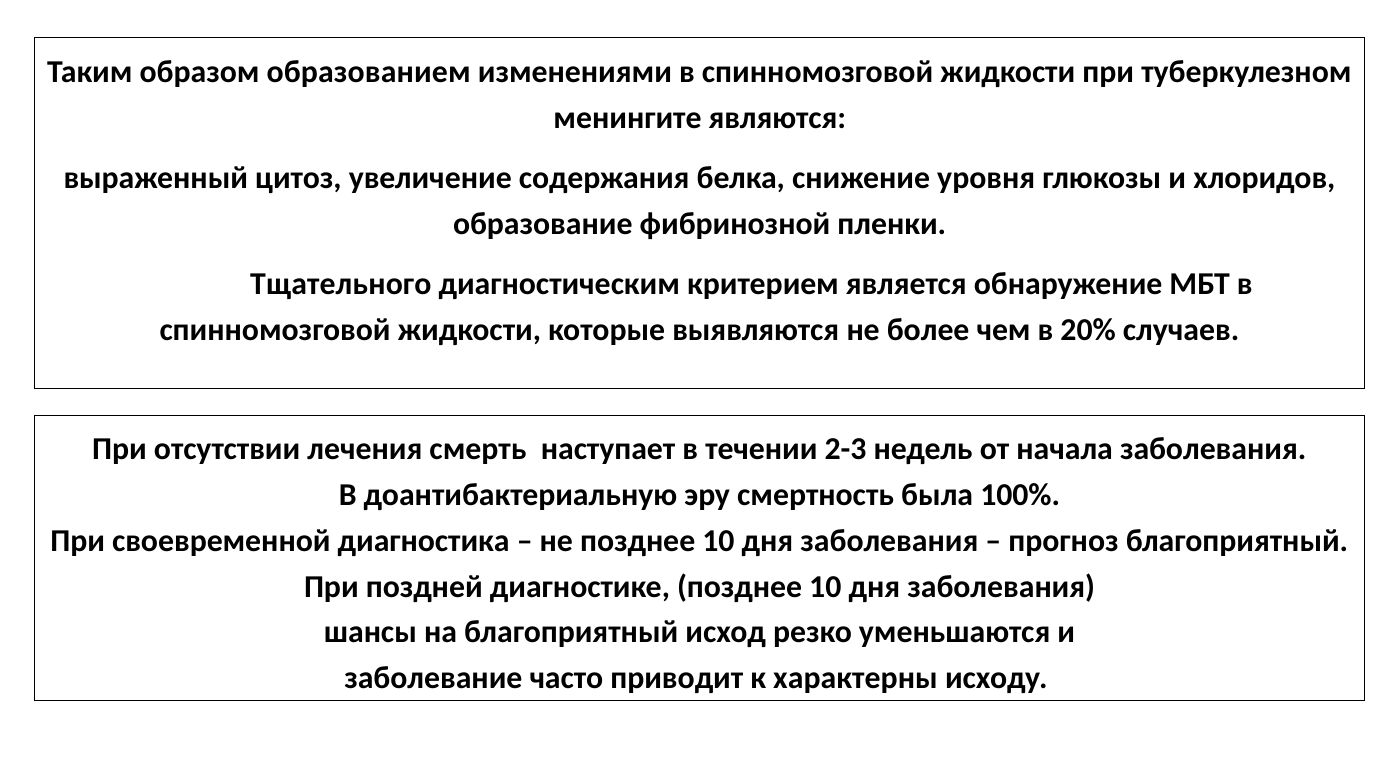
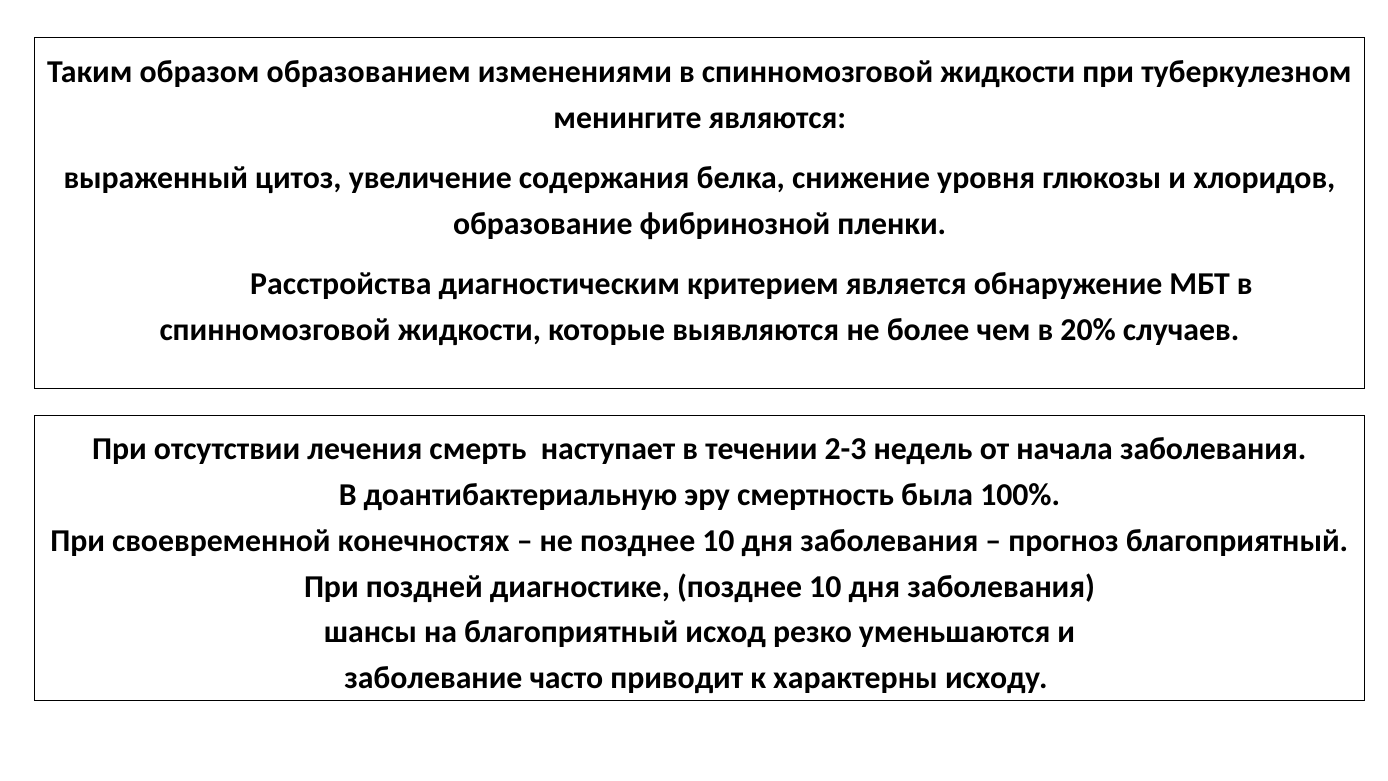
Тщательного: Тщательного -> Расстройства
диагностика: диагностика -> конечностях
